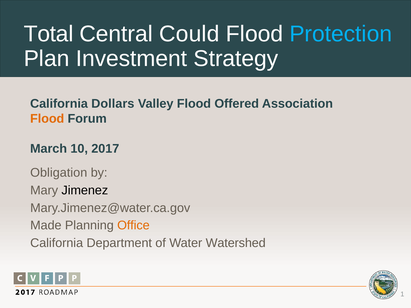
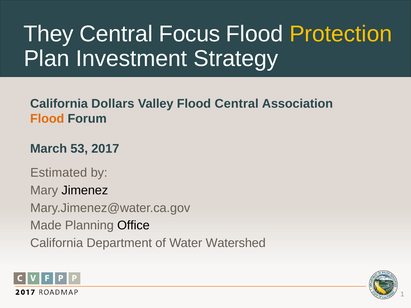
Total: Total -> They
Could: Could -> Focus
Protection colour: light blue -> yellow
Flood Offered: Offered -> Central
10: 10 -> 53
Obligation: Obligation -> Estimated
Office colour: orange -> black
